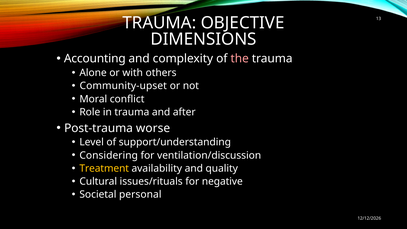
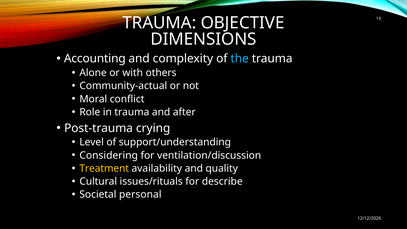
the colour: pink -> light blue
Community-upset: Community-upset -> Community-actual
worse: worse -> crying
negative: negative -> describe
